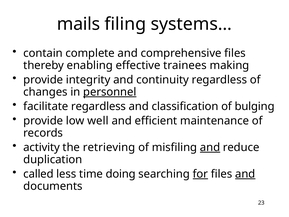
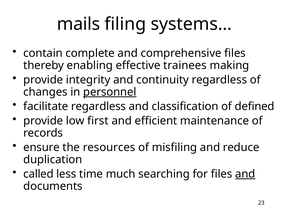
bulging: bulging -> defined
well: well -> first
activity: activity -> ensure
retrieving: retrieving -> resources
and at (210, 147) underline: present -> none
doing: doing -> much
for underline: present -> none
